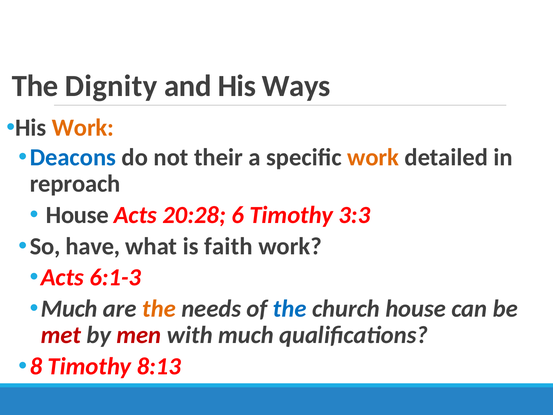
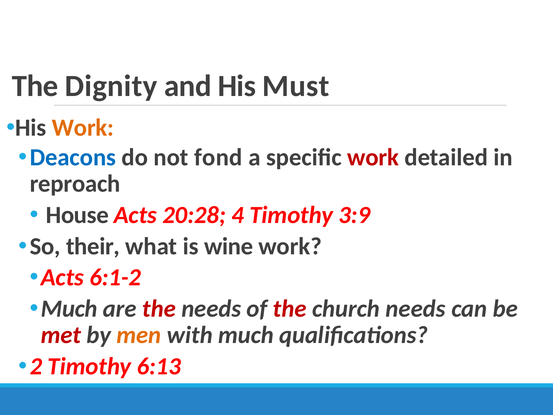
Ways: Ways -> Must
their: their -> fond
work at (373, 157) colour: orange -> red
6: 6 -> 4
3:3: 3:3 -> 3:9
have: have -> their
faith: faith -> wine
6:1-3: 6:1-3 -> 6:1-2
the at (159, 308) colour: orange -> red
the at (290, 308) colour: blue -> red
church house: house -> needs
men colour: red -> orange
8: 8 -> 2
8:13: 8:13 -> 6:13
